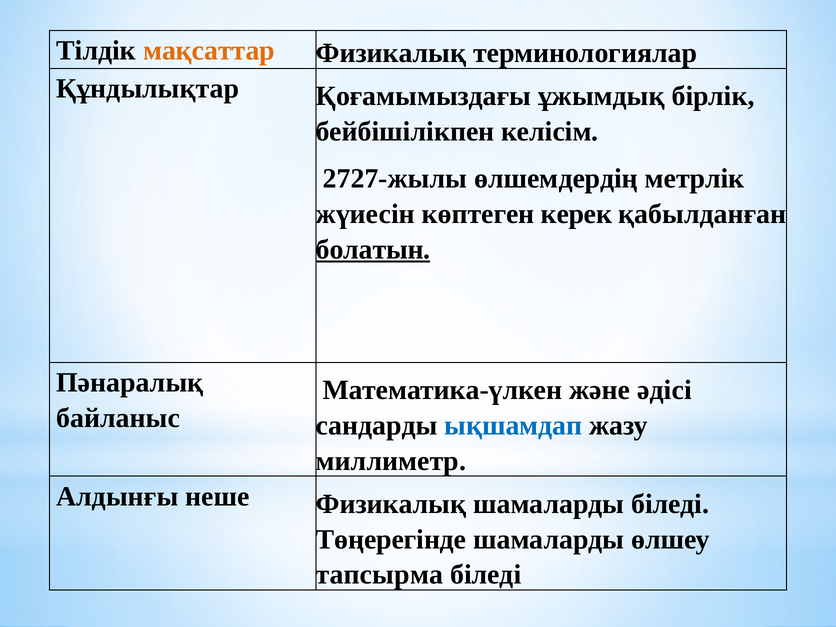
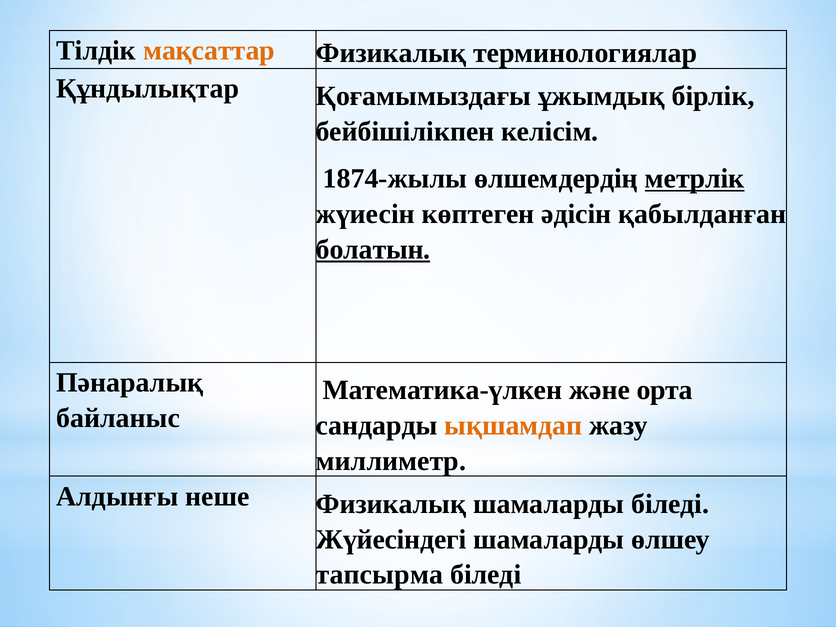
2727-жылы: 2727-жылы -> 1874-жылы
метрлік underline: none -> present
керек: керек -> әдісін
әдісі: әдісі -> орта
ықшамдап colour: blue -> orange
Төңерегінде: Төңерегінде -> Жүйесіндегі
